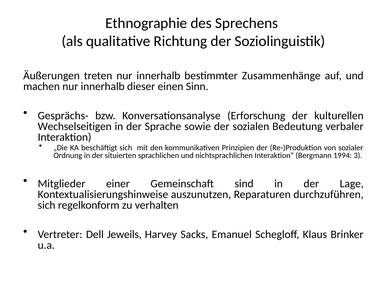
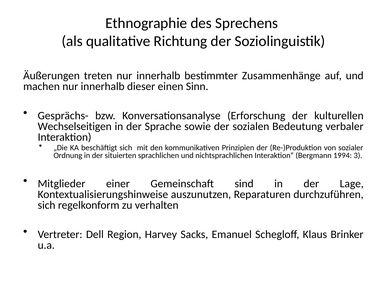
Jeweils: Jeweils -> Region
